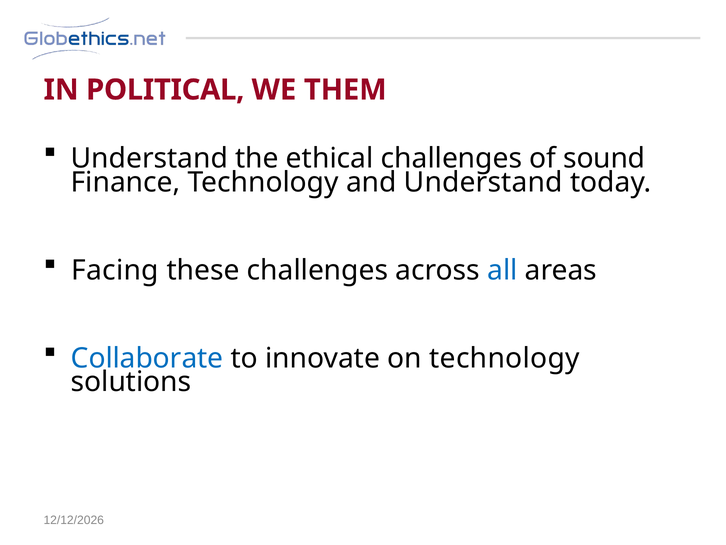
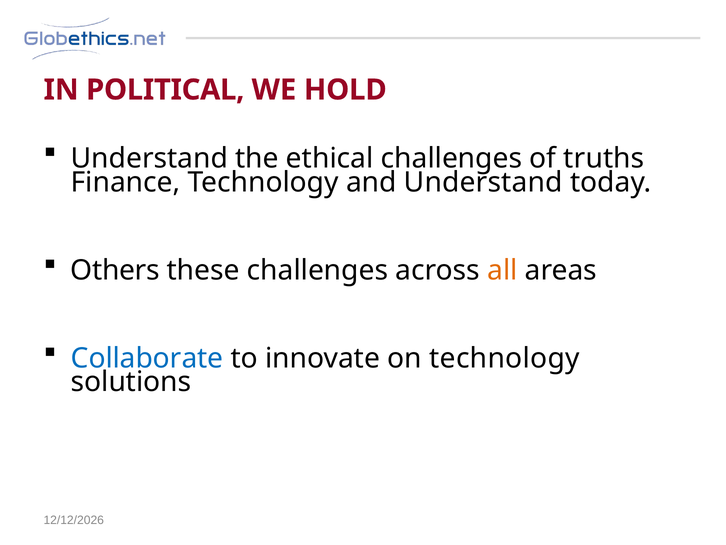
THEM: THEM -> HOLD
sound: sound -> truths
Facing: Facing -> Others
all colour: blue -> orange
